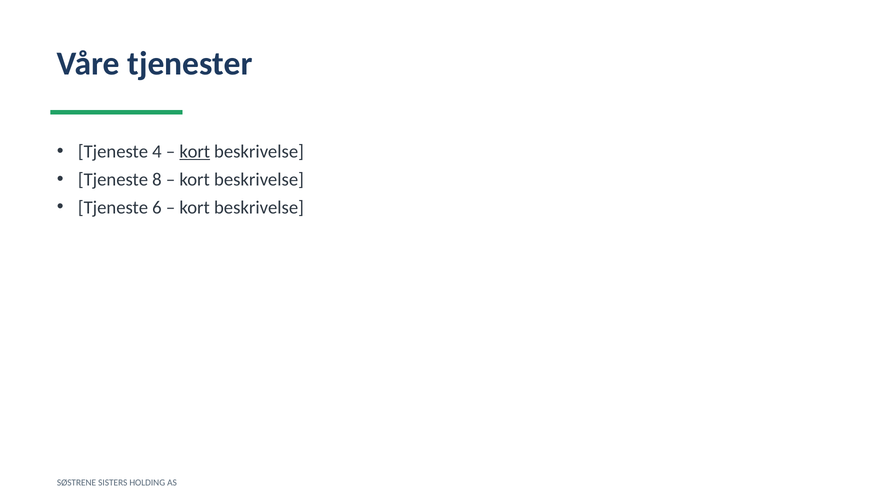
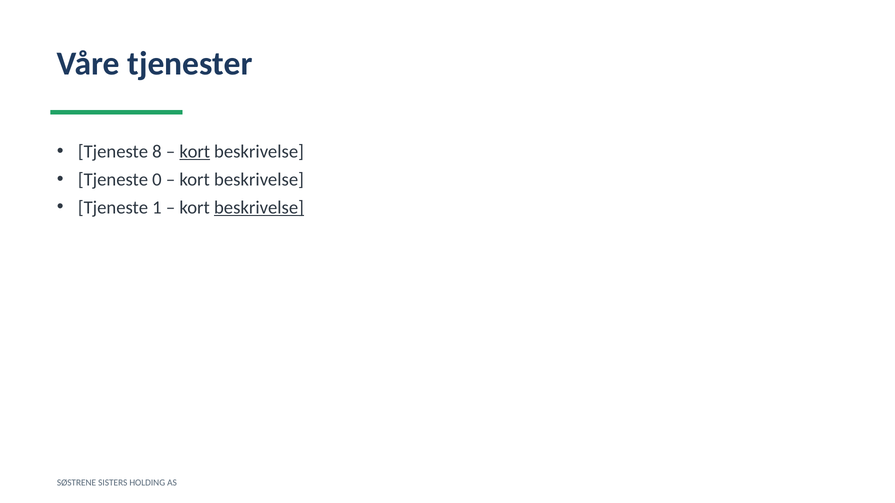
4: 4 -> 8
8: 8 -> 0
6: 6 -> 1
beskrivelse at (259, 208) underline: none -> present
